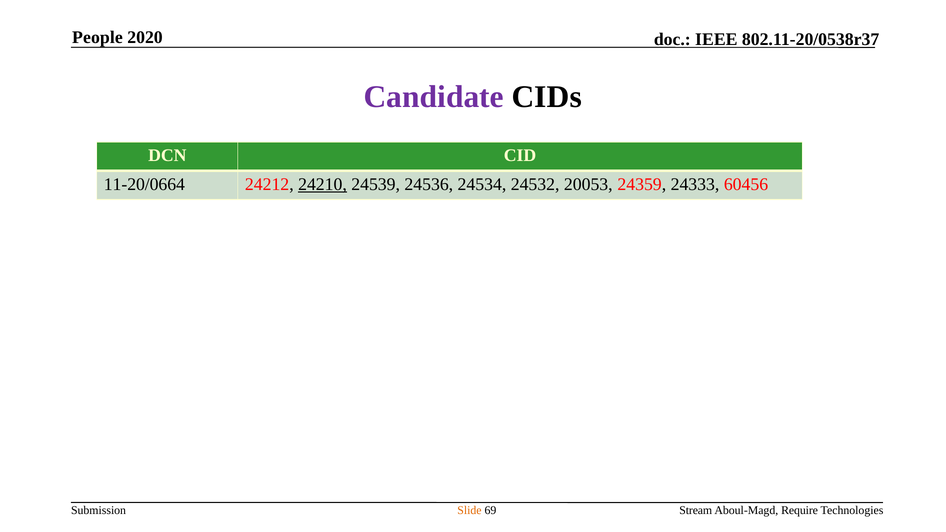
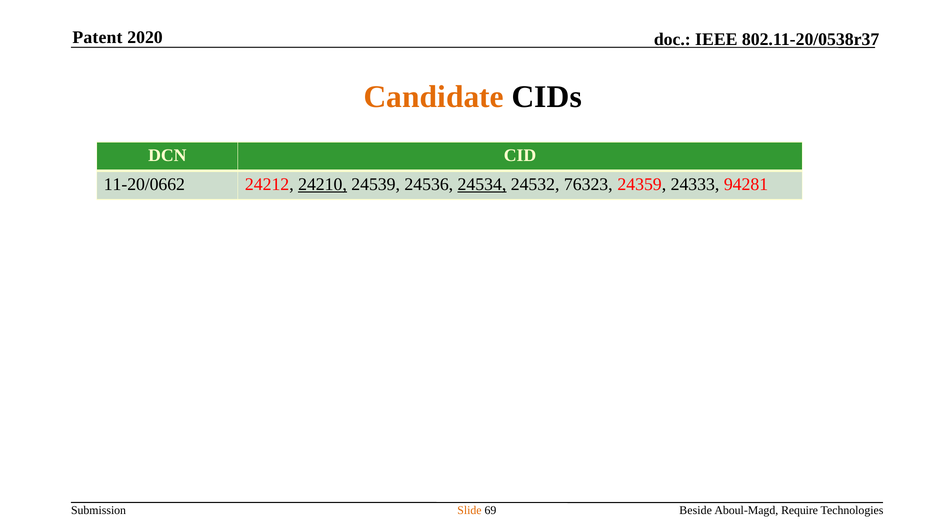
People: People -> Patent
Candidate colour: purple -> orange
11-20/0664: 11-20/0664 -> 11-20/0662
24534 underline: none -> present
20053: 20053 -> 76323
60456: 60456 -> 94281
Stream: Stream -> Beside
